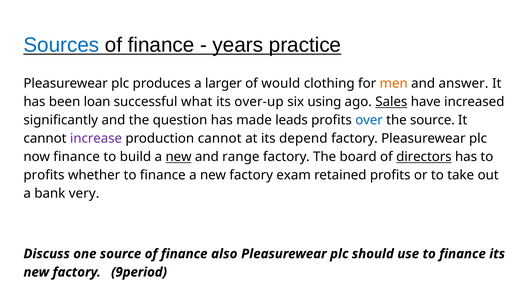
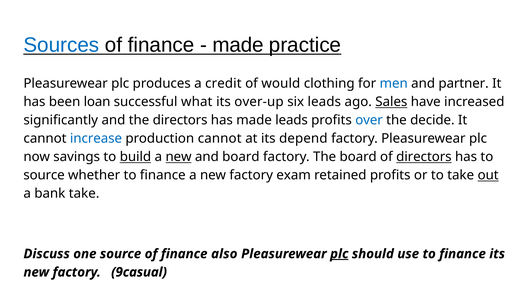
years at (238, 45): years -> made
larger: larger -> credit
men colour: orange -> blue
answer: answer -> partner
six using: using -> leads
the question: question -> directors
the source: source -> decide
increase colour: purple -> blue
now finance: finance -> savings
build underline: none -> present
and range: range -> board
profits at (44, 175): profits -> source
out underline: none -> present
bank very: very -> take
plc at (339, 254) underline: none -> present
9period: 9period -> 9casual
